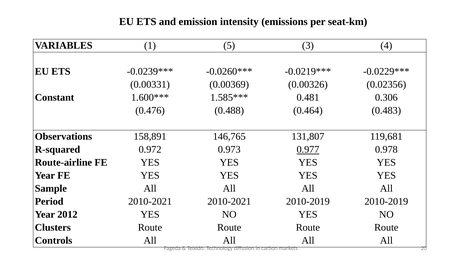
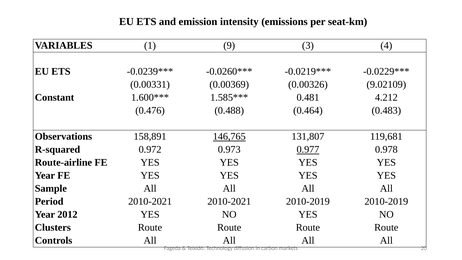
5: 5 -> 9
0.02356: 0.02356 -> 9.02109
0.306: 0.306 -> 4.212
146,765 underline: none -> present
